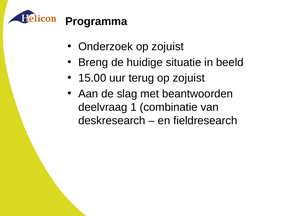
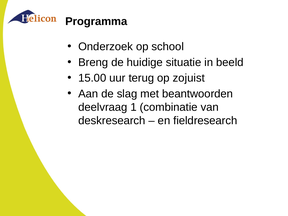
Onderzoek op zojuist: zojuist -> school
